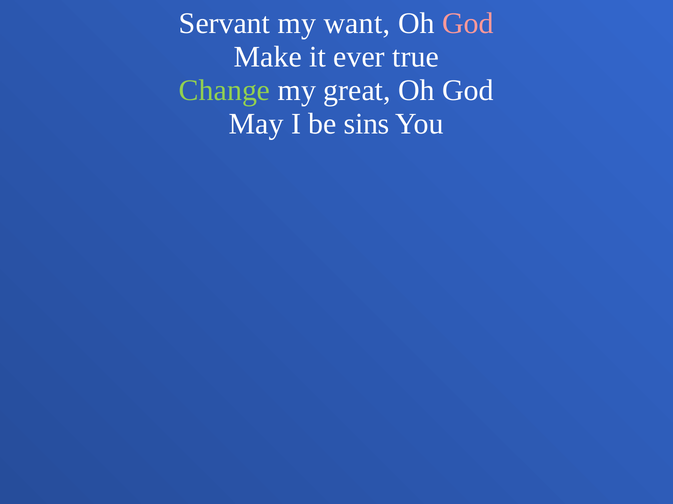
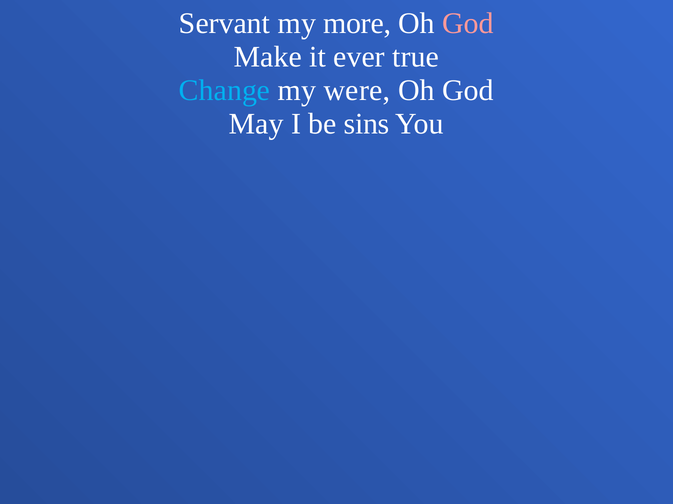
want: want -> more
Change colour: light green -> light blue
great: great -> were
